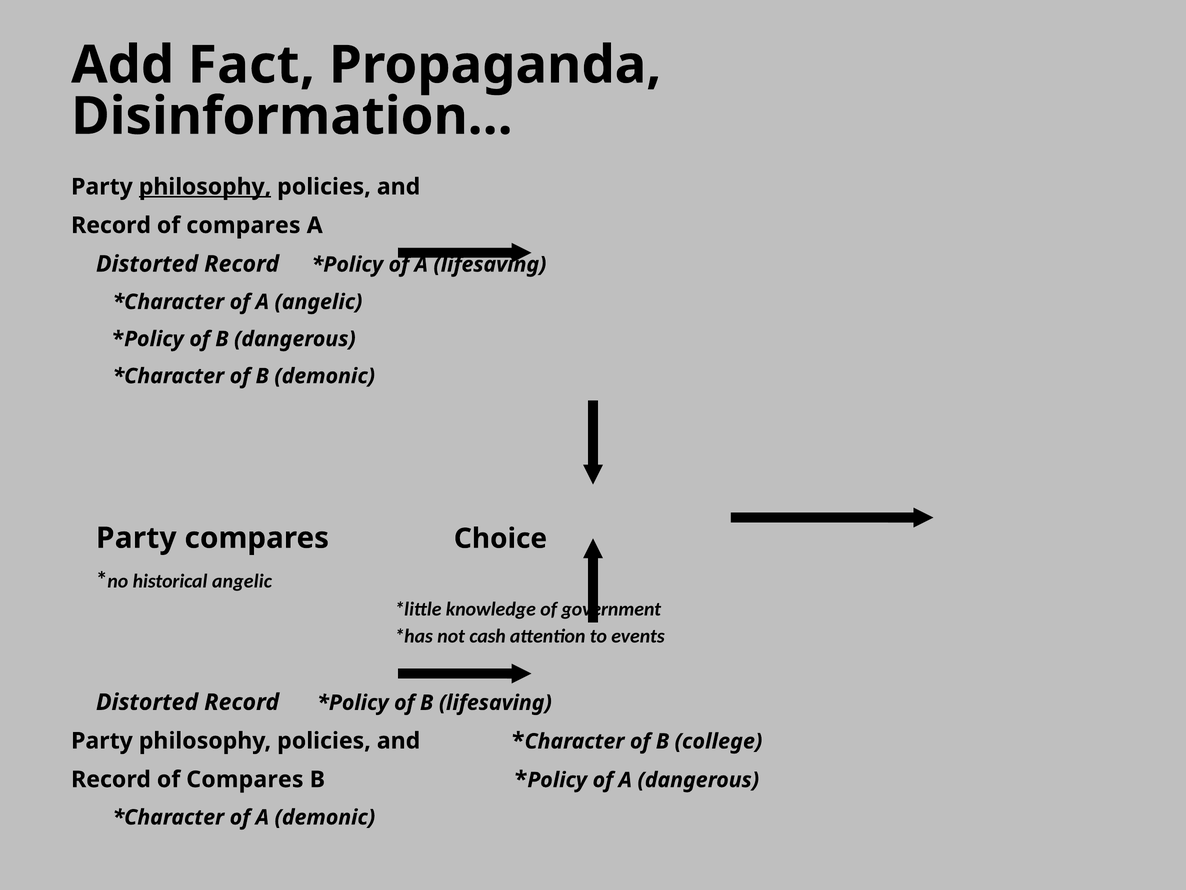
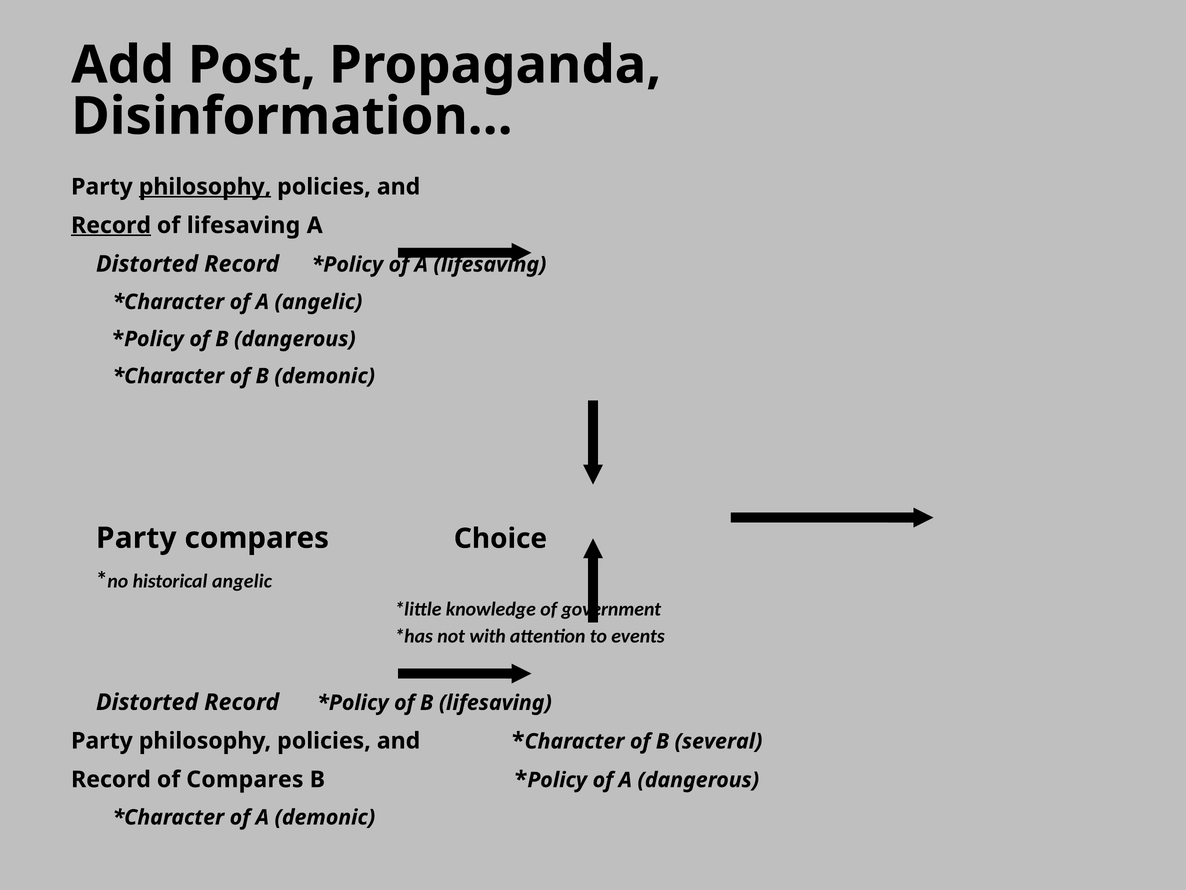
Fact: Fact -> Post
Record at (111, 225) underline: none -> present
compares at (243, 225): compares -> lifesaving
cash: cash -> with
college: college -> several
